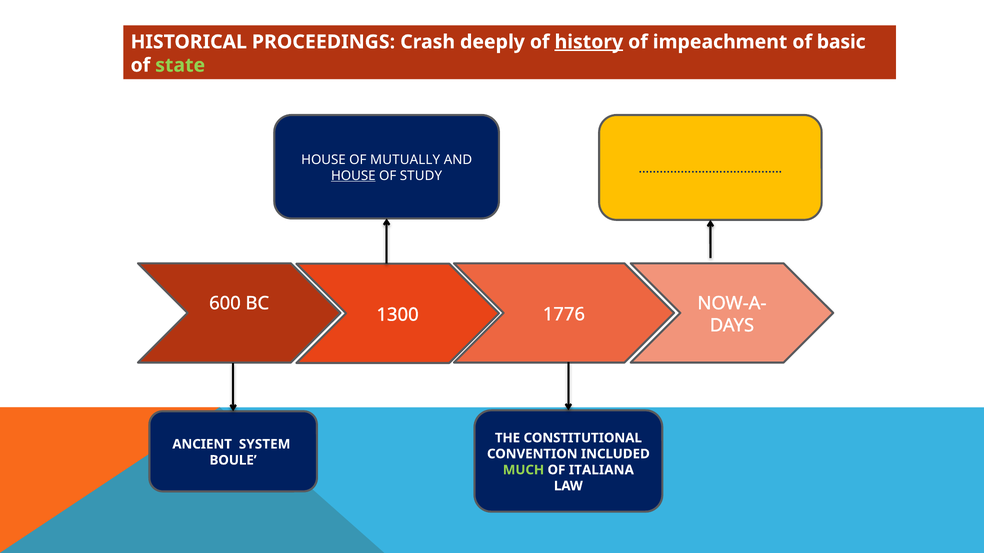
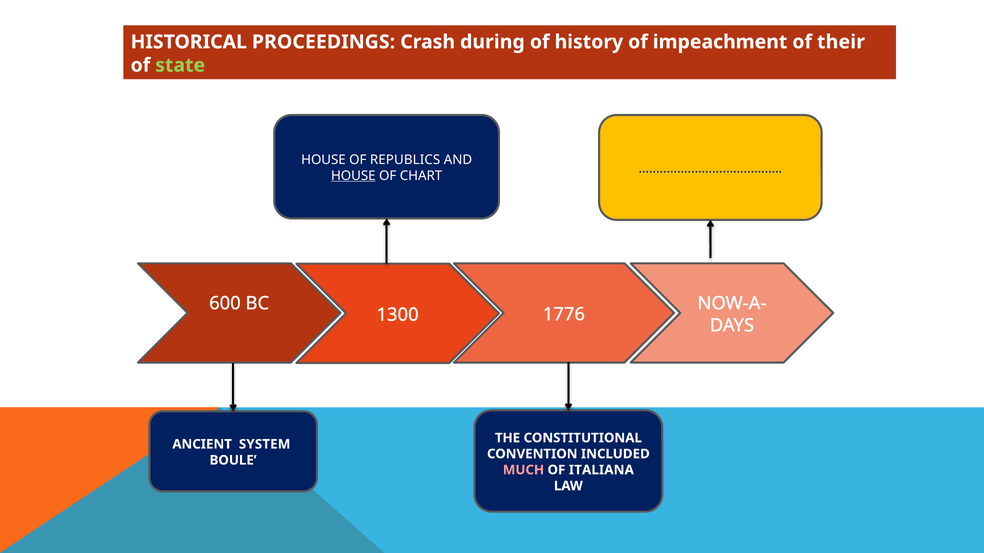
deeply: deeply -> during
history underline: present -> none
basic: basic -> their
MUTUALLY: MUTUALLY -> REPUBLICS
STUDY: STUDY -> CHART
MUCH colour: light green -> pink
